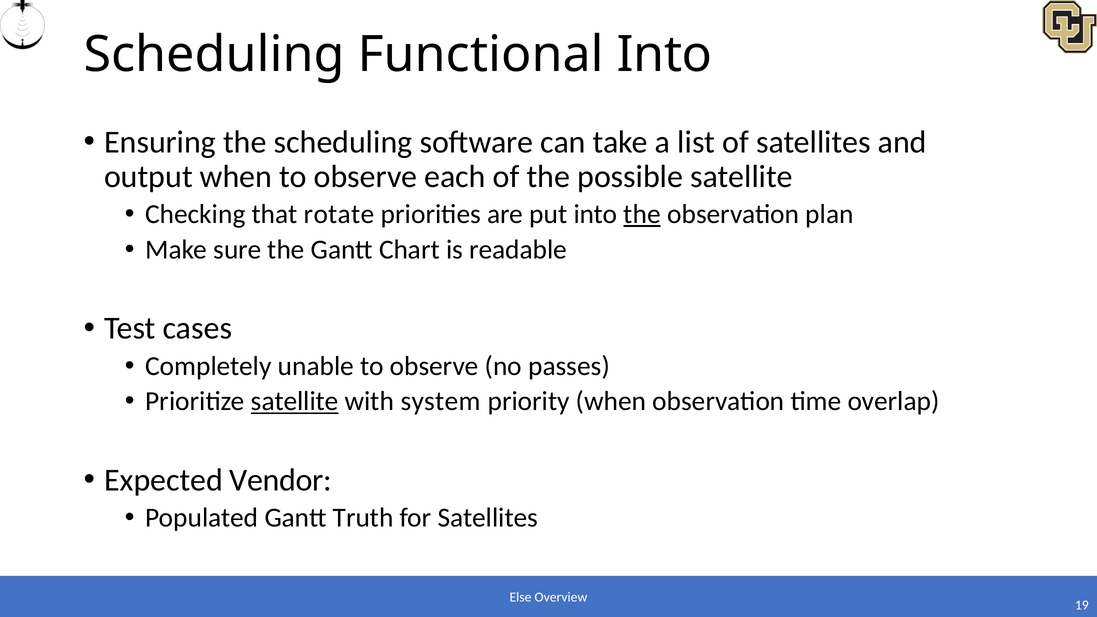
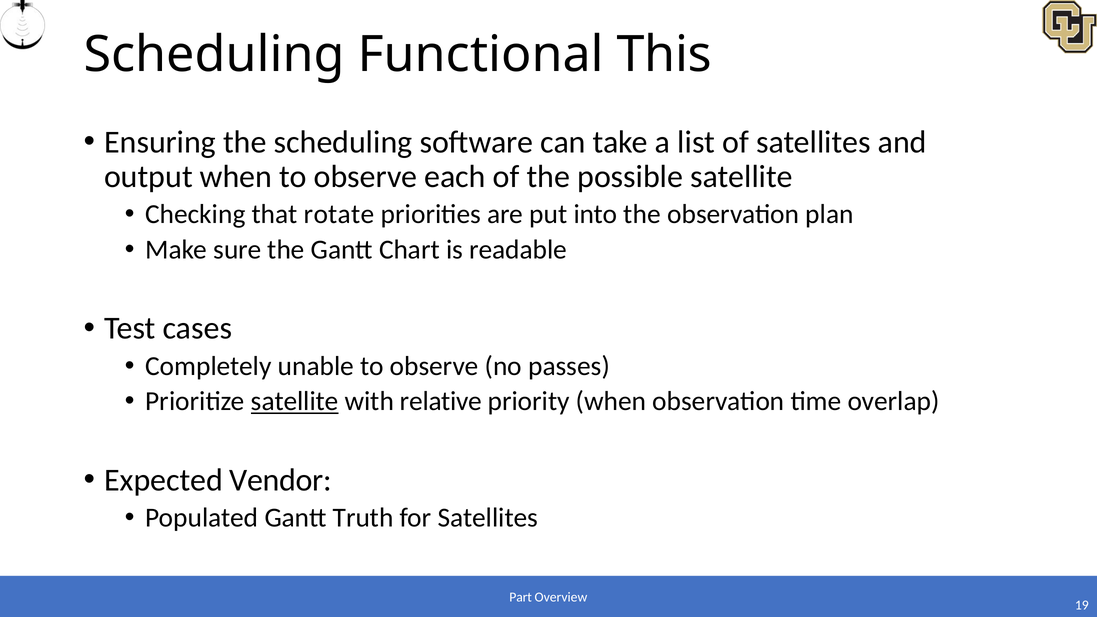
Functional Into: Into -> This
the at (642, 214) underline: present -> none
system: system -> relative
Else: Else -> Part
